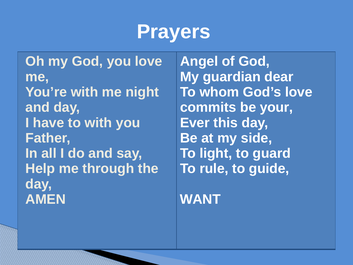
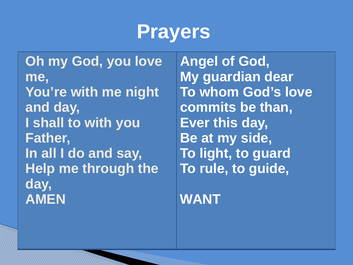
your: your -> than
have: have -> shall
